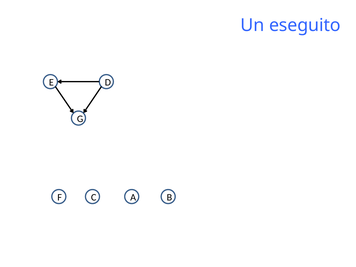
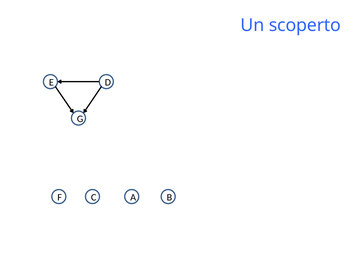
eseguito: eseguito -> scoperto
